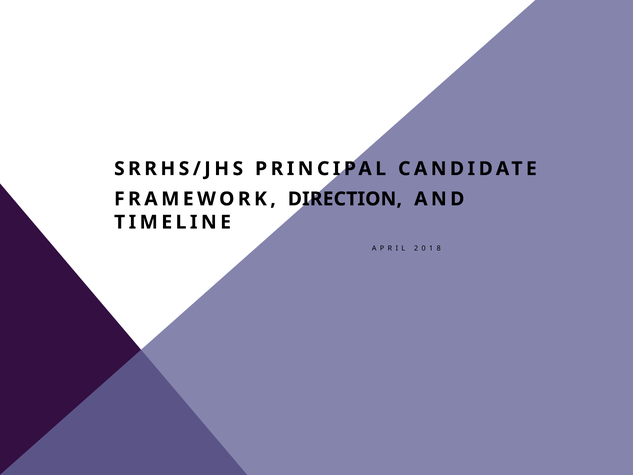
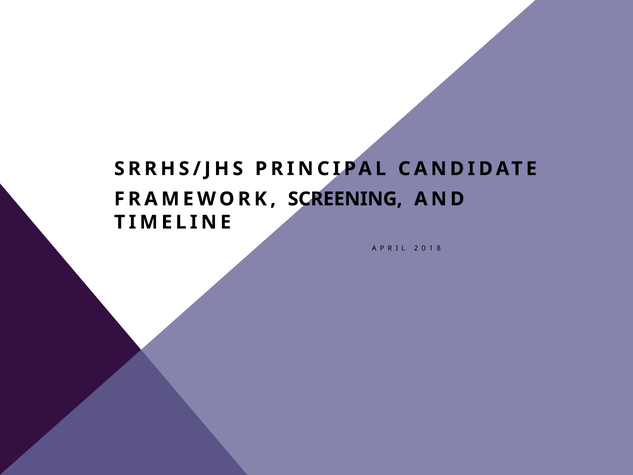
DIRECTION: DIRECTION -> SCREENING
